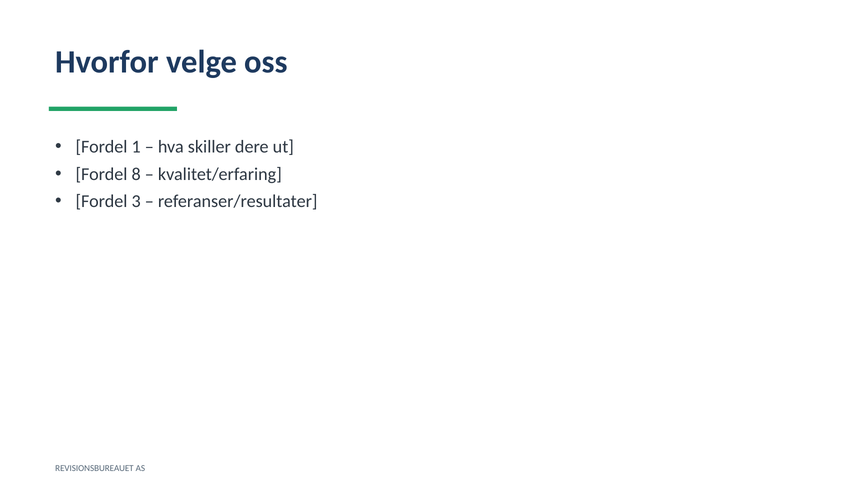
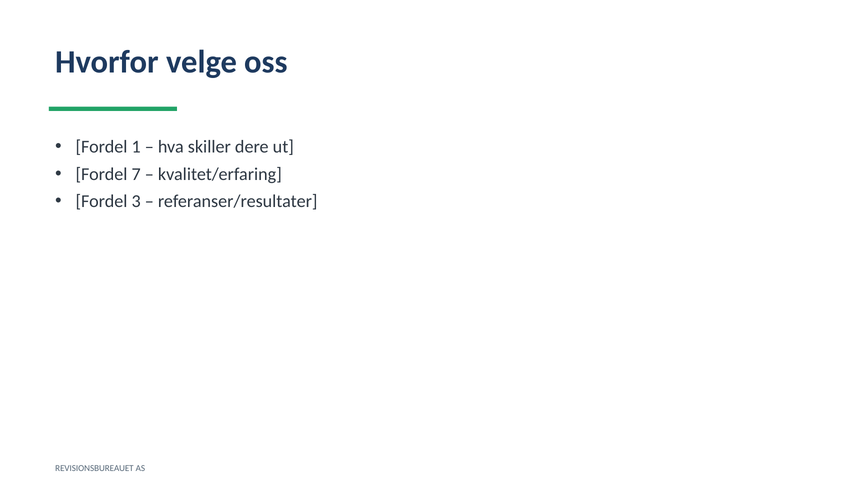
8: 8 -> 7
